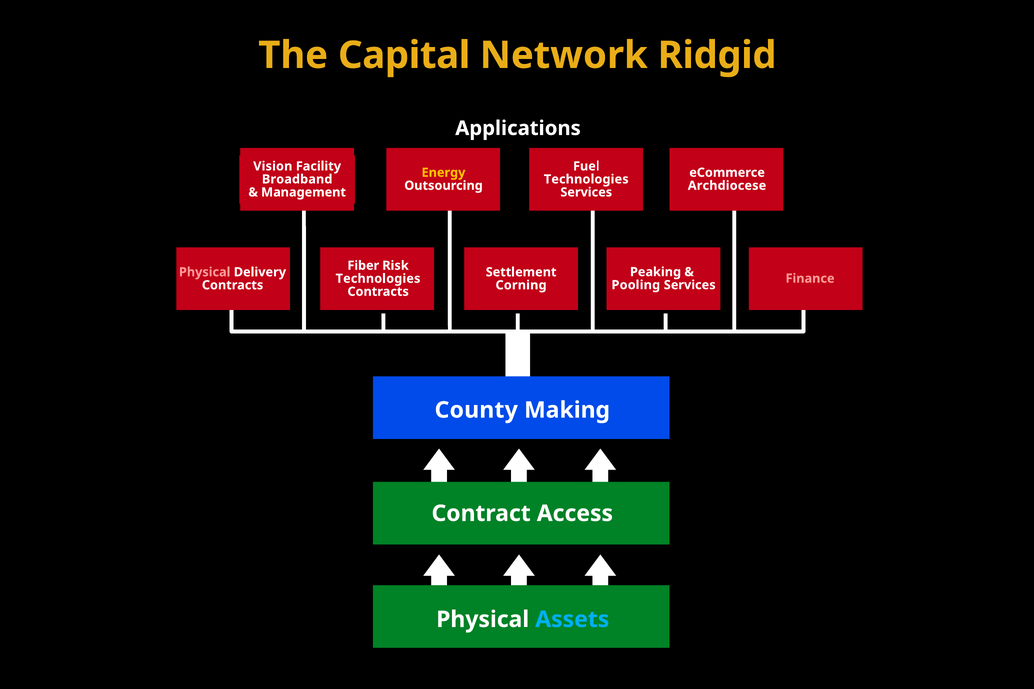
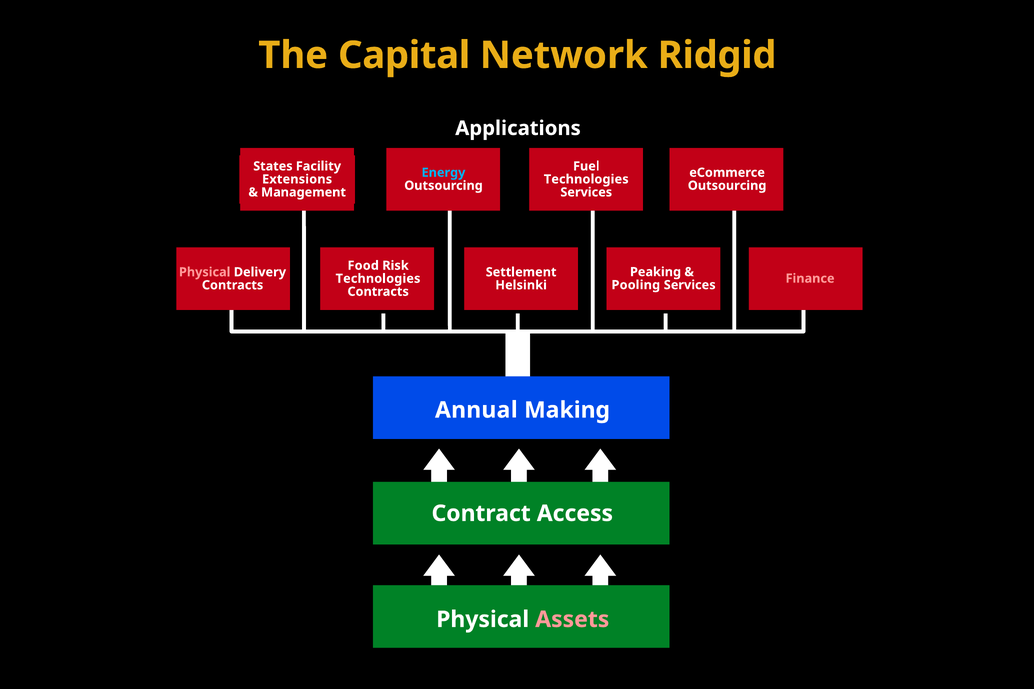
Vision: Vision -> States
Energy colour: yellow -> light blue
Broadband: Broadband -> Extensions
Archdiocese at (727, 186): Archdiocese -> Outsourcing
Fiber: Fiber -> Food
Corning: Corning -> Helsinki
County: County -> Annual
Assets colour: light blue -> pink
